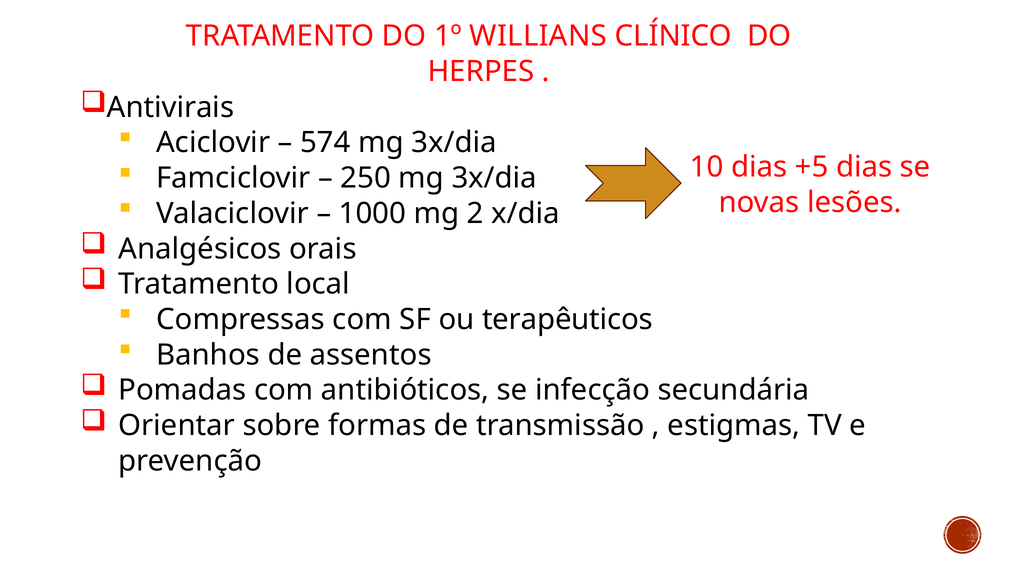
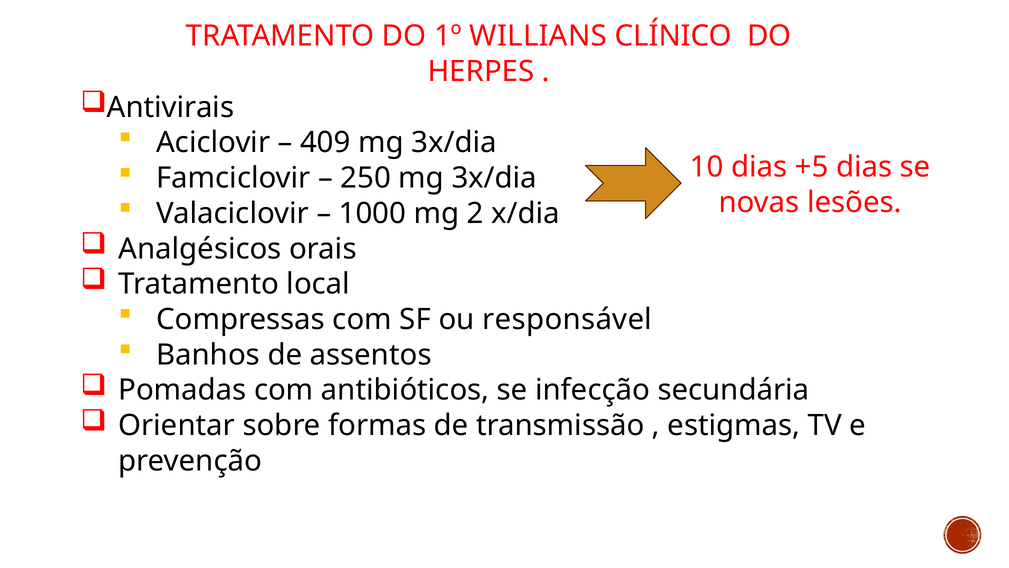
574: 574 -> 409
terapêuticos: terapêuticos -> responsável
